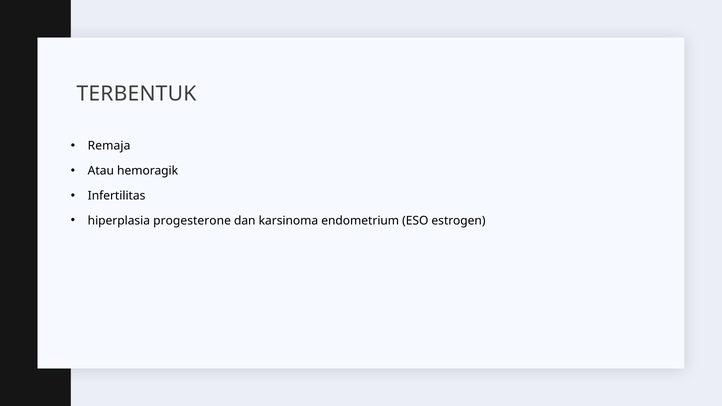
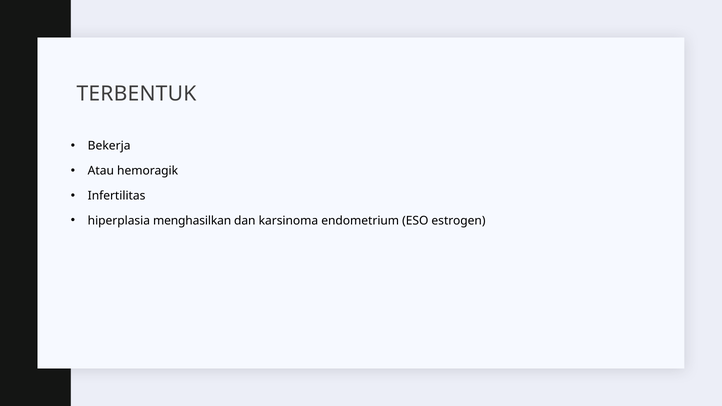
Remaja: Remaja -> Bekerja
progesterone: progesterone -> menghasilkan
